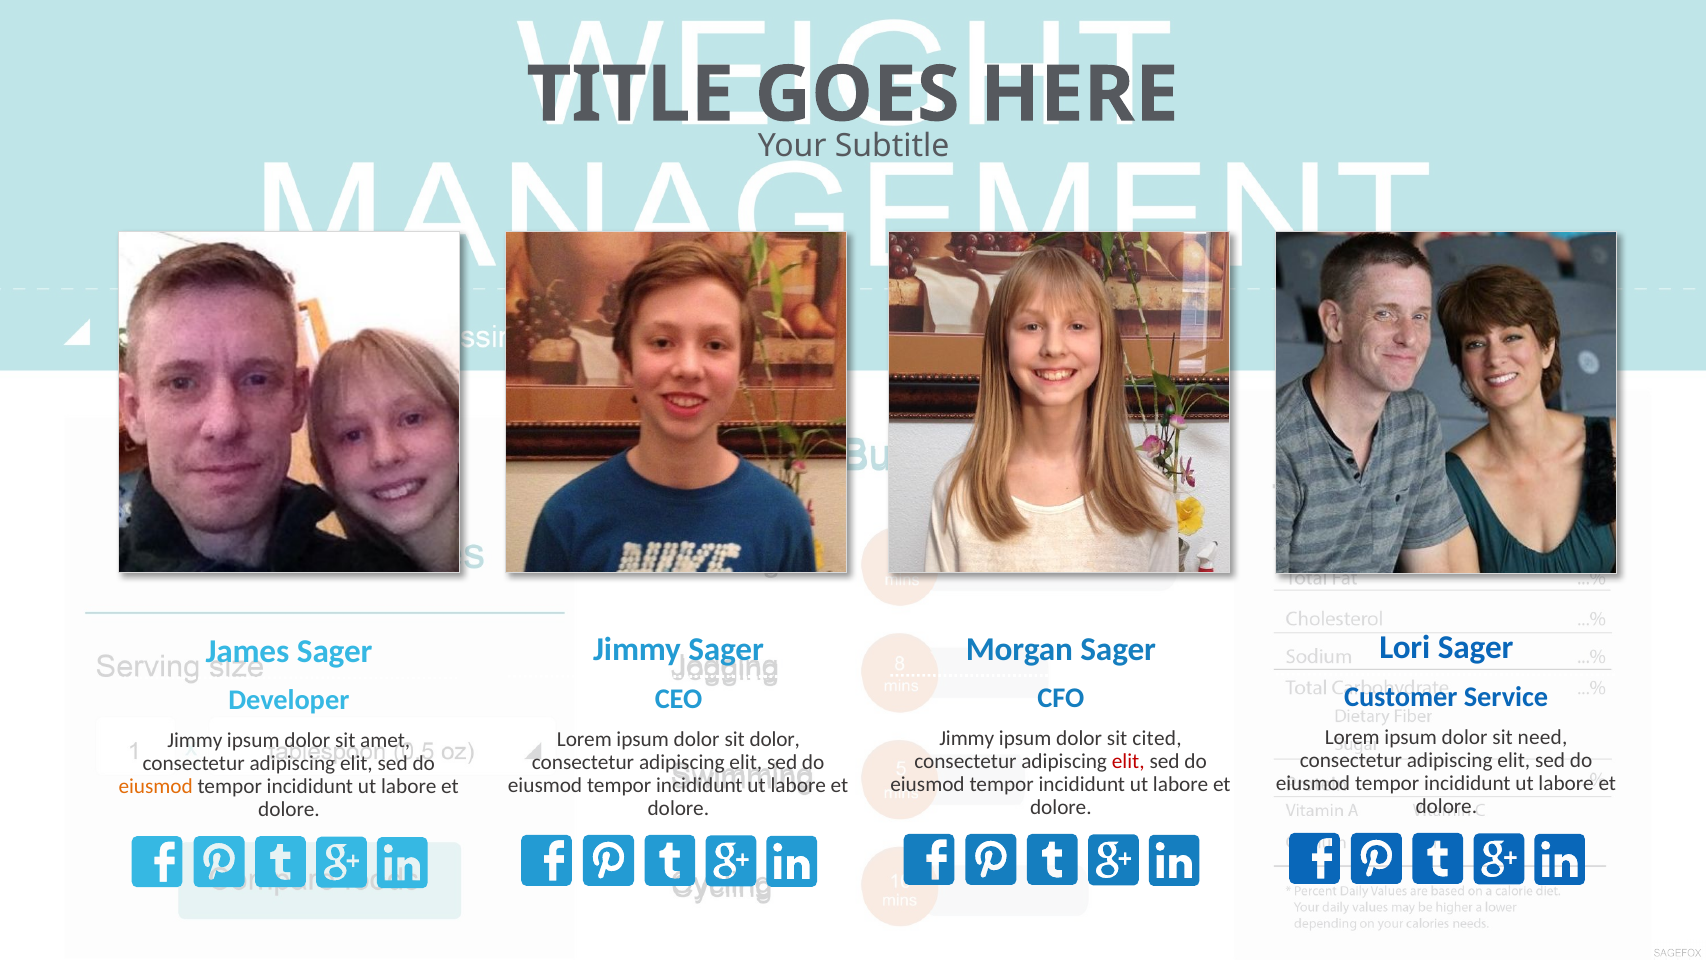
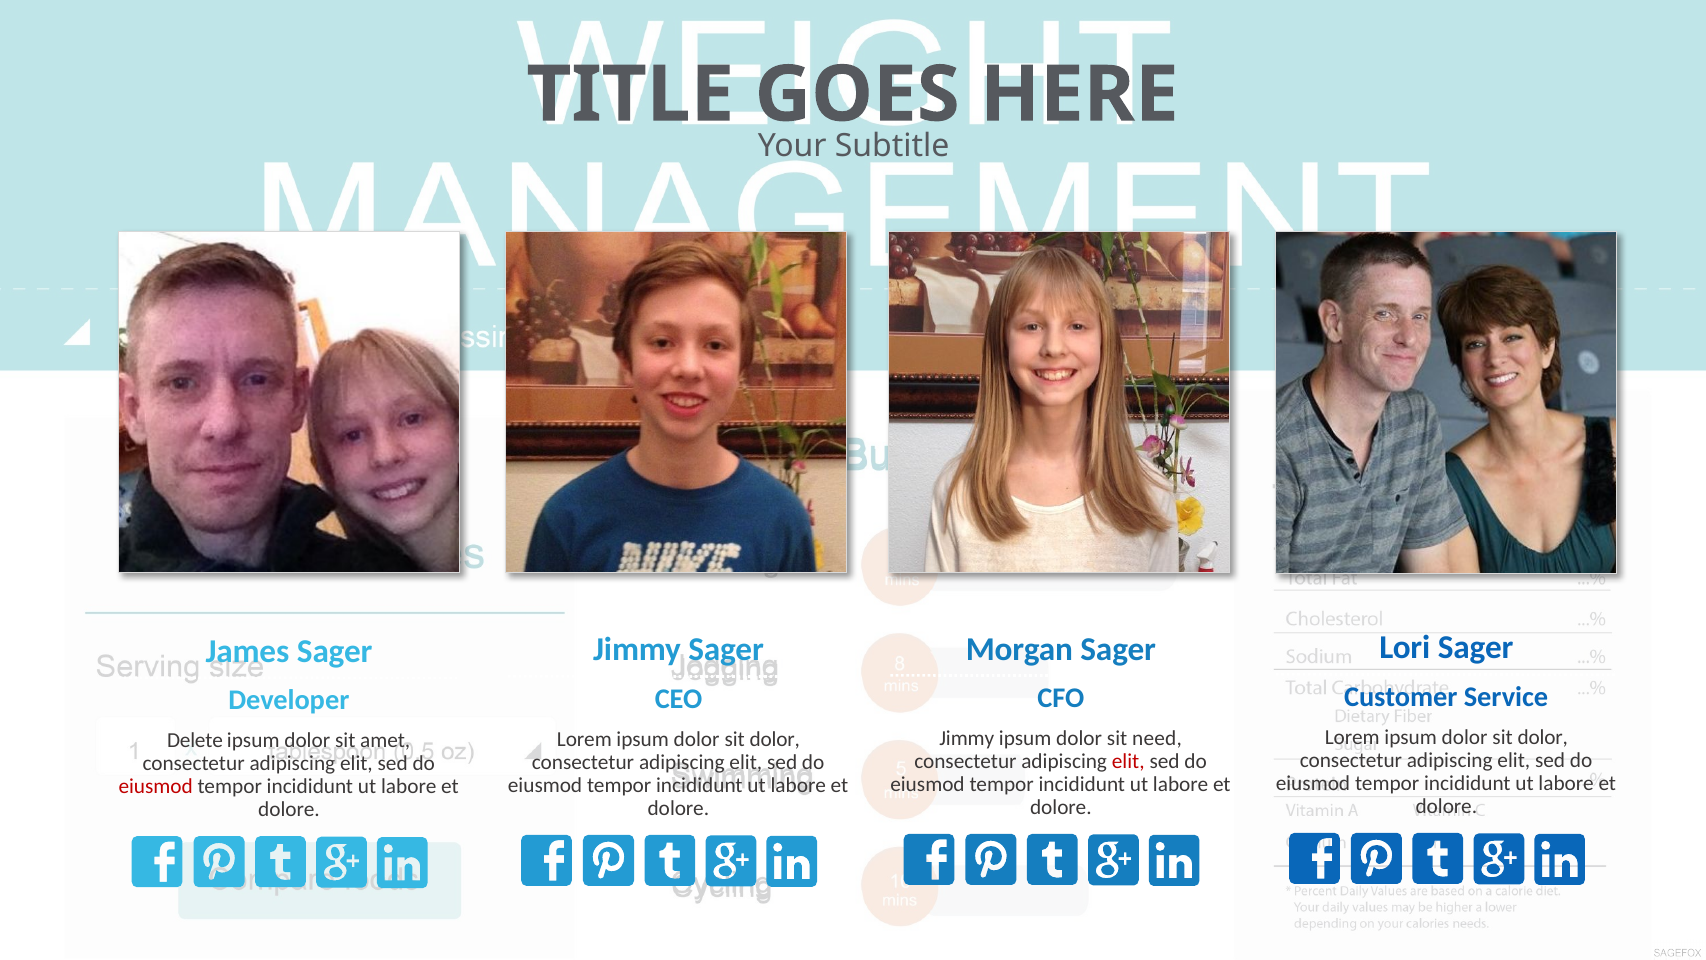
need at (1542, 737): need -> dolor
cited: cited -> need
Jimmy at (195, 740): Jimmy -> Delete
eiusmod at (156, 786) colour: orange -> red
